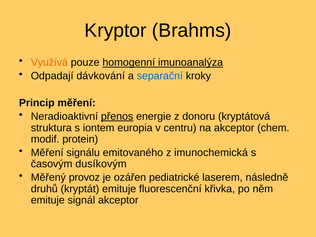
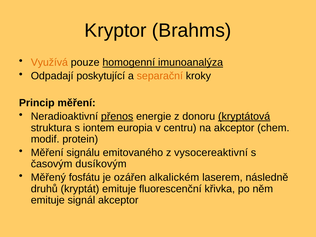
dávkování: dávkování -> poskytující
separační colour: blue -> orange
kryptátová underline: none -> present
imunochemická: imunochemická -> vysocereaktivní
provoz: provoz -> fosfátu
pediatrické: pediatrické -> alkalickém
